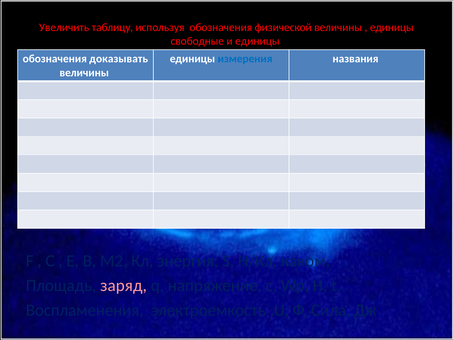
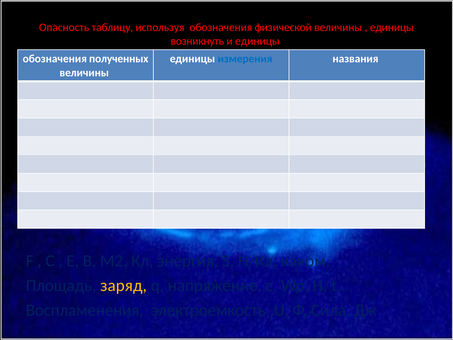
Увеличить: Увеличить -> Опасность
свободные: свободные -> возникнуть
доказывать: доказывать -> полученных
заряд colour: pink -> yellow
